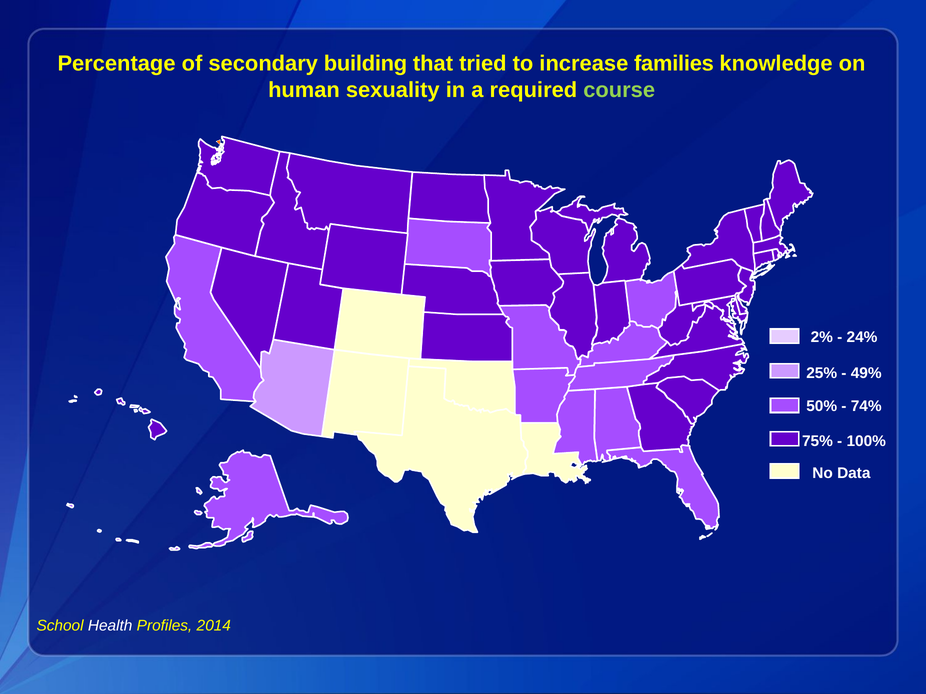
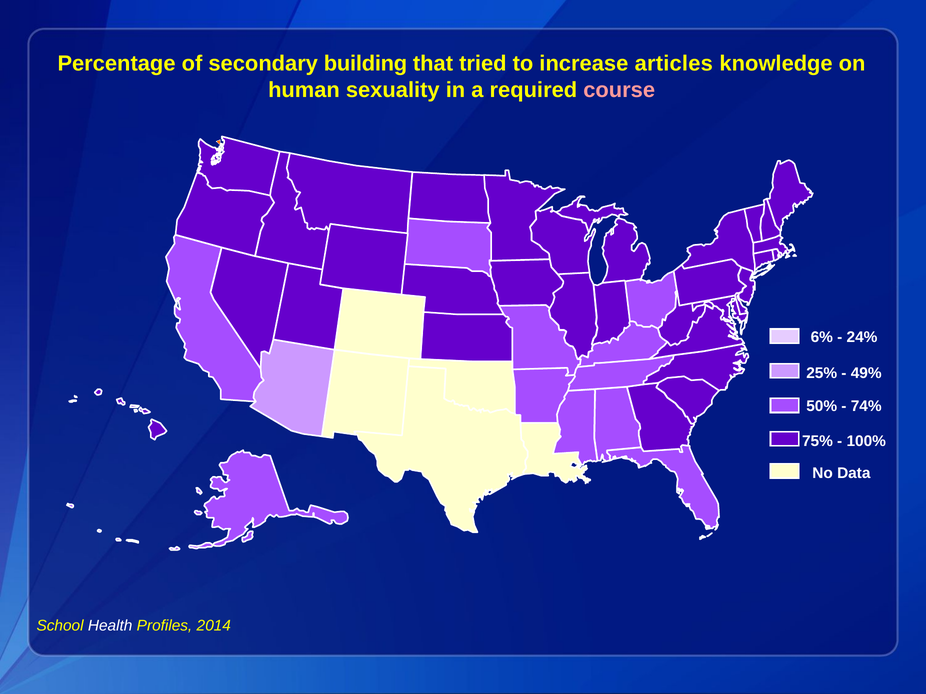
families: families -> articles
course colour: light green -> pink
2%: 2% -> 6%
